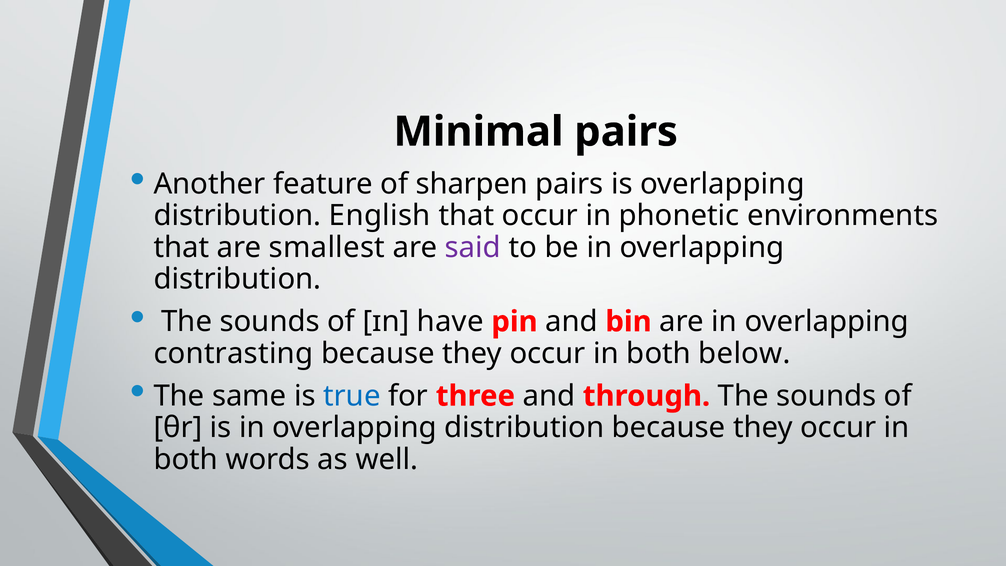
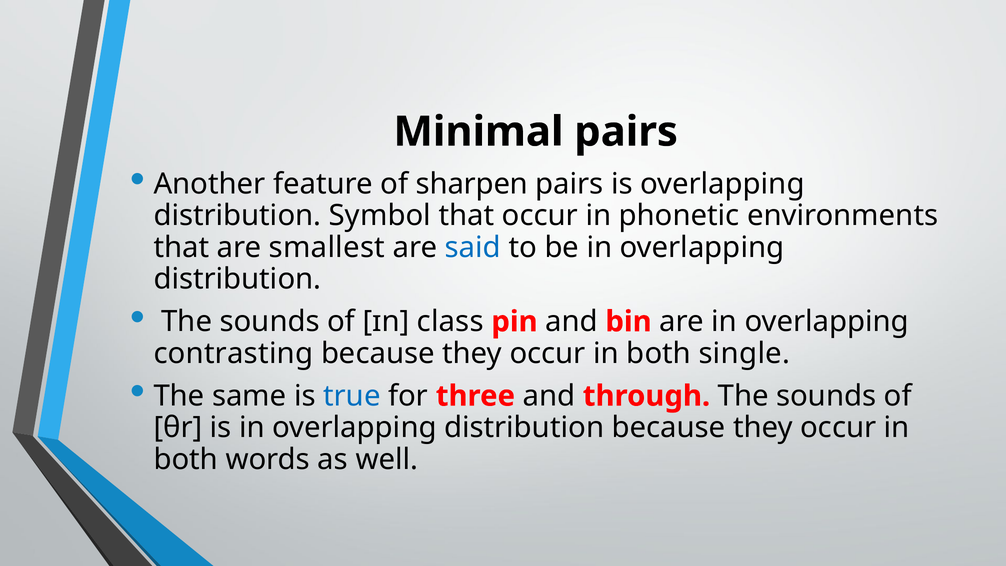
English: English -> Symbol
said colour: purple -> blue
have: have -> class
below: below -> single
